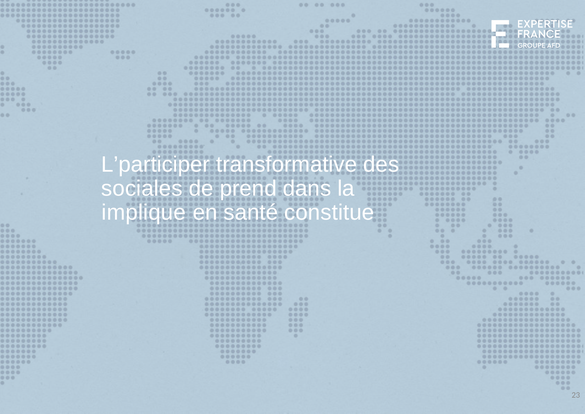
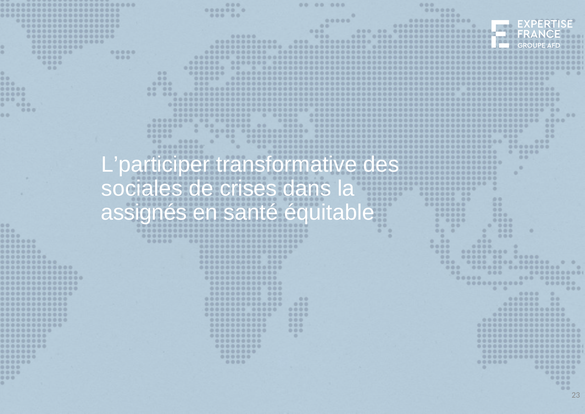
prend: prend -> crises
implique: implique -> assignés
constitue: constitue -> équitable
